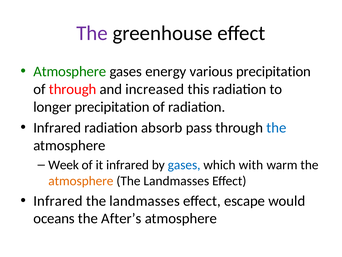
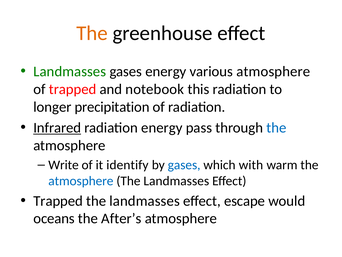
The at (92, 33) colour: purple -> orange
Atmosphere at (70, 71): Atmosphere -> Landmasses
various precipitation: precipitation -> atmosphere
of through: through -> trapped
increased: increased -> notebook
Infrared at (57, 128) underline: none -> present
radiation absorb: absorb -> energy
Week: Week -> Write
it infrared: infrared -> identify
atmosphere at (81, 181) colour: orange -> blue
Infrared at (58, 201): Infrared -> Trapped
